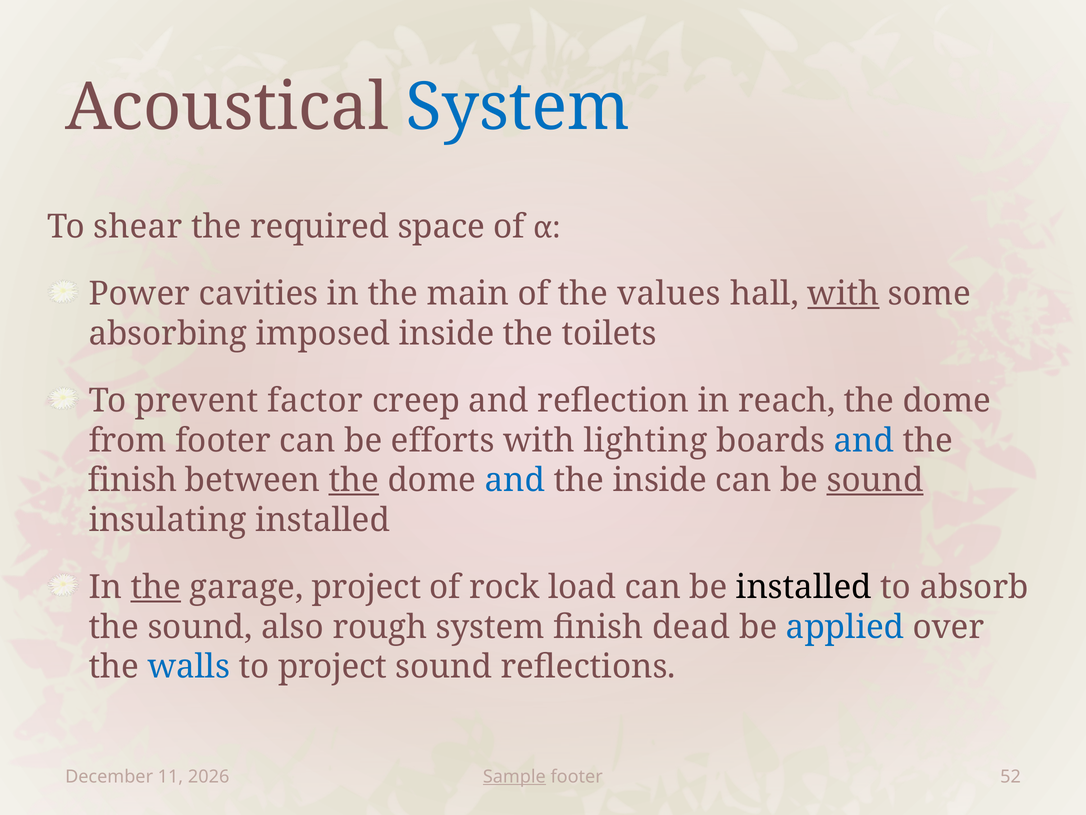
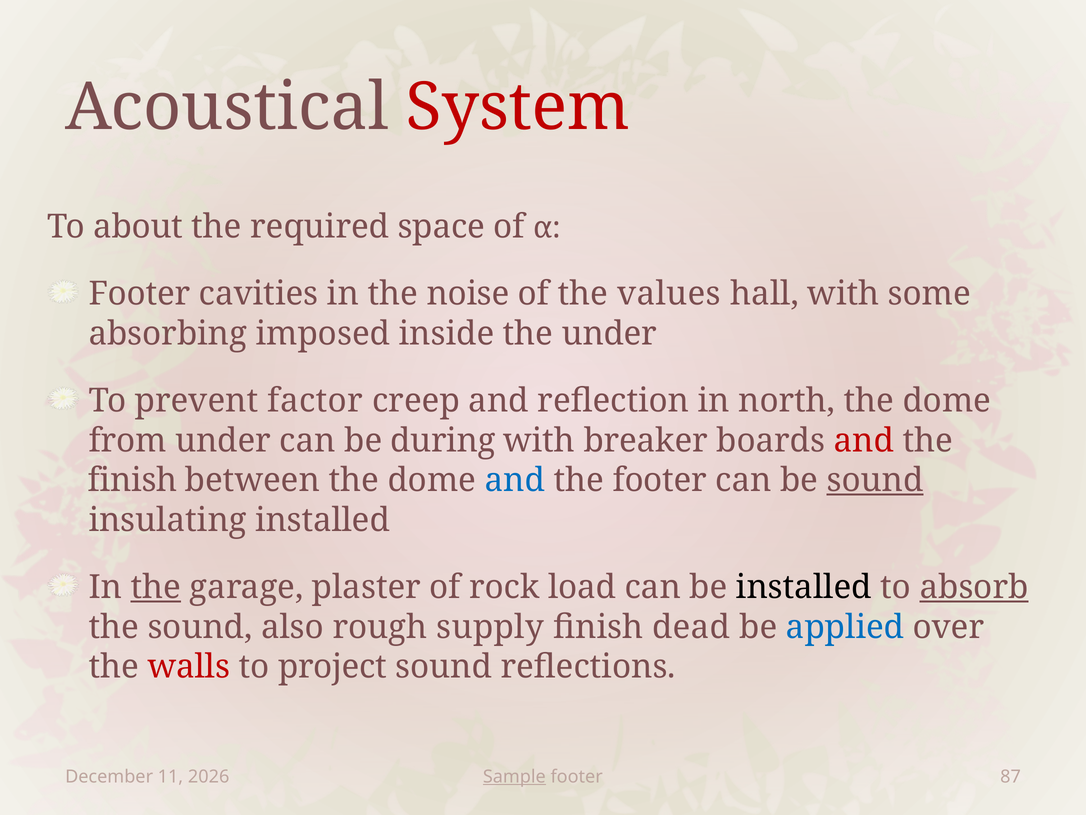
System at (518, 107) colour: blue -> red
shear: shear -> about
Power at (139, 294): Power -> Footer
main: main -> noise
with at (843, 294) underline: present -> none
the toilets: toilets -> under
reach: reach -> north
from footer: footer -> under
efforts: efforts -> during
lighting: lighting -> breaker
and at (864, 440) colour: blue -> red
the at (354, 480) underline: present -> none
the inside: inside -> footer
garage project: project -> plaster
absorb underline: none -> present
rough system: system -> supply
walls colour: blue -> red
52: 52 -> 87
